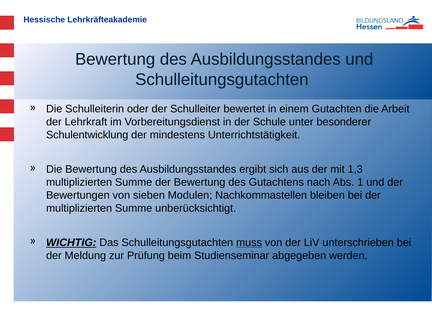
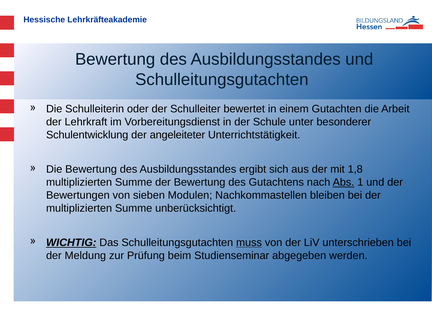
mindestens: mindestens -> angeleiteter
1,3: 1,3 -> 1,8
Abs underline: none -> present
